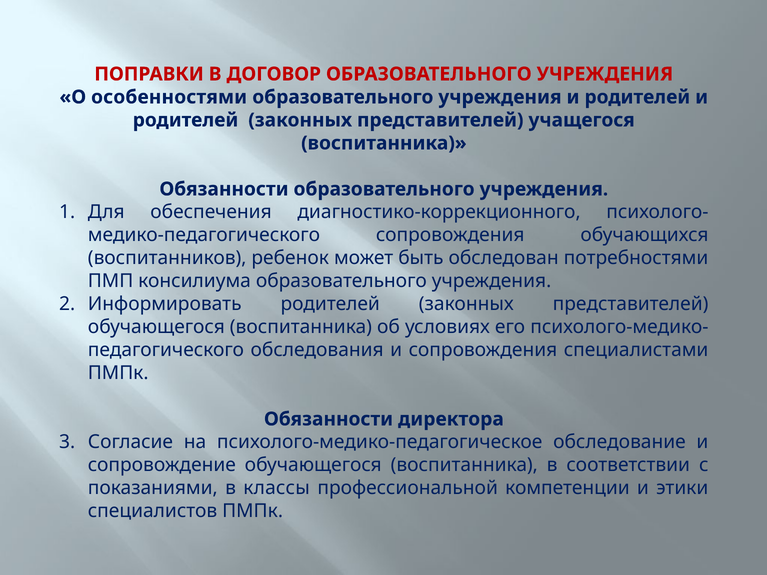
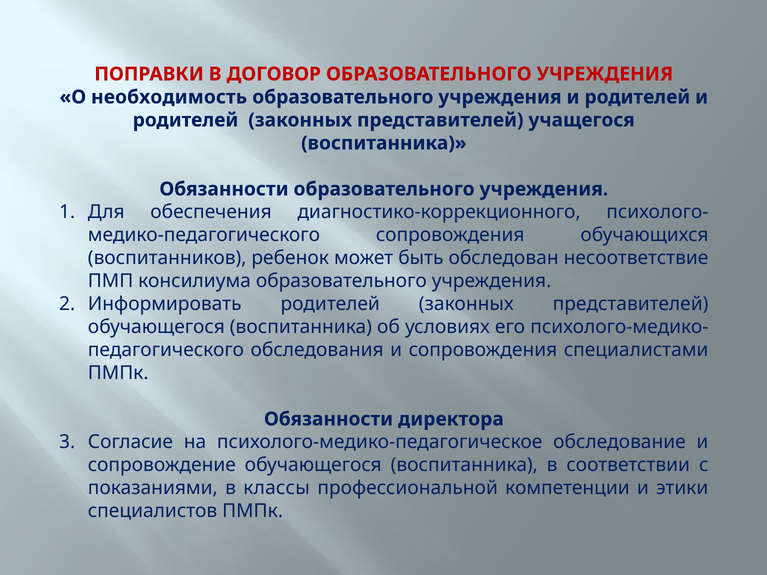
особенностями: особенностями -> необходимость
потребностями: потребностями -> несоответствие
